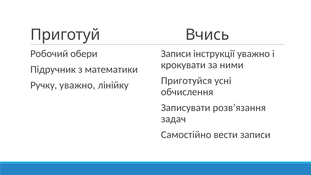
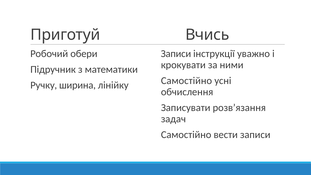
Приготуйся at (186, 81): Приготуйся -> Самостійно
Ручку уважно: уважно -> ширина
